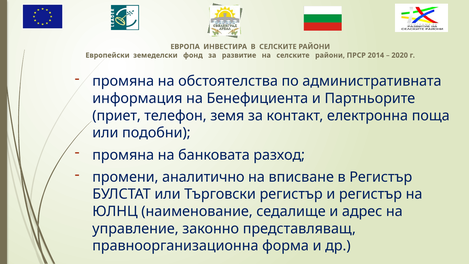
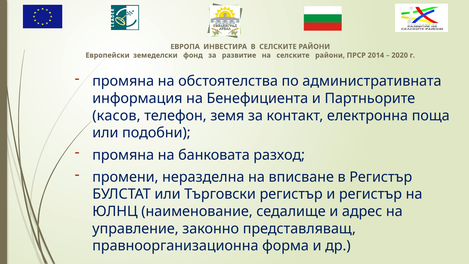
приет: приет -> касов
аналитично: аналитично -> неразделна
